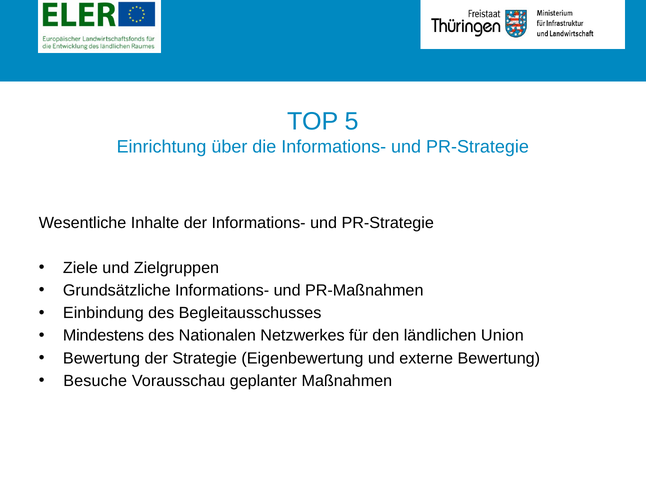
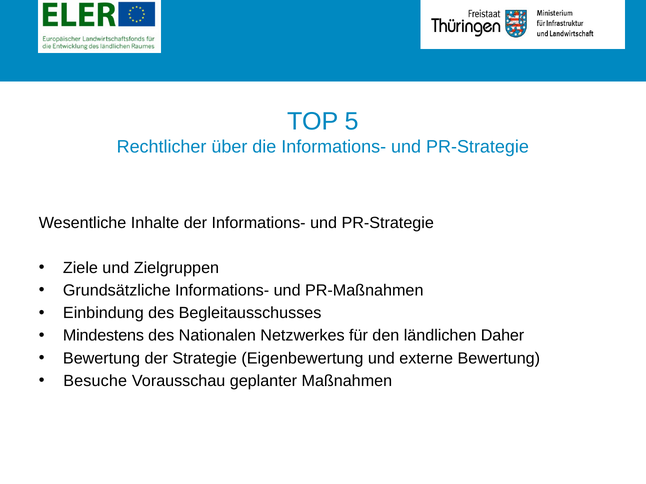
Einrichtung: Einrichtung -> Rechtlicher
Union: Union -> Daher
